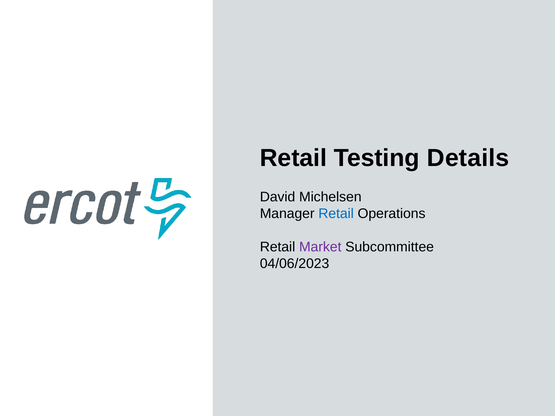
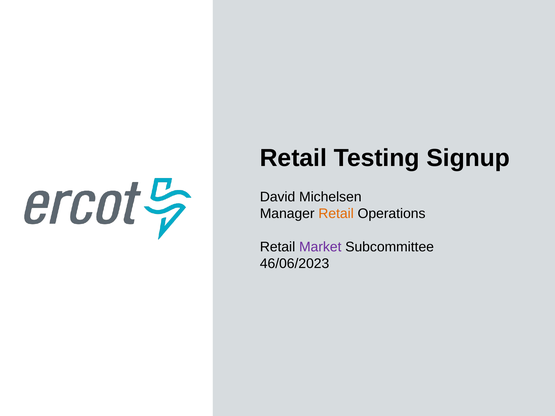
Details: Details -> Signup
Retail at (336, 214) colour: blue -> orange
04/06/2023: 04/06/2023 -> 46/06/2023
